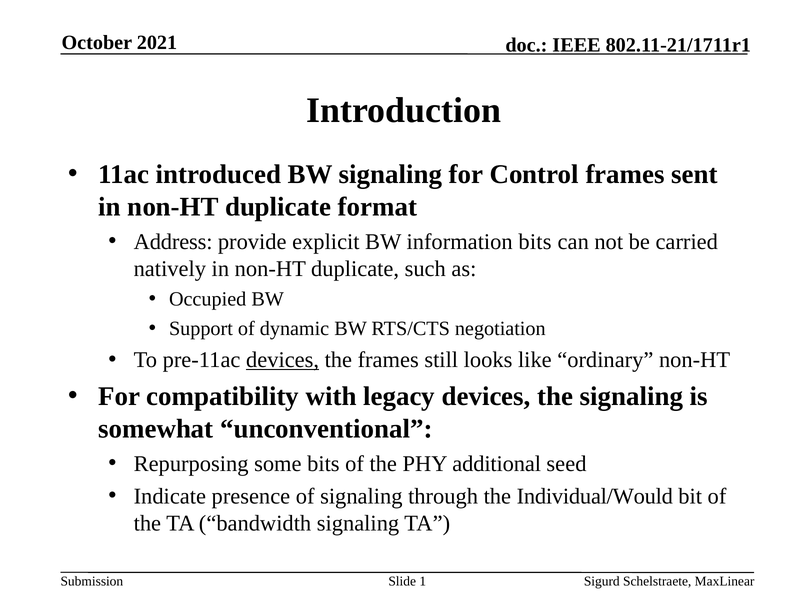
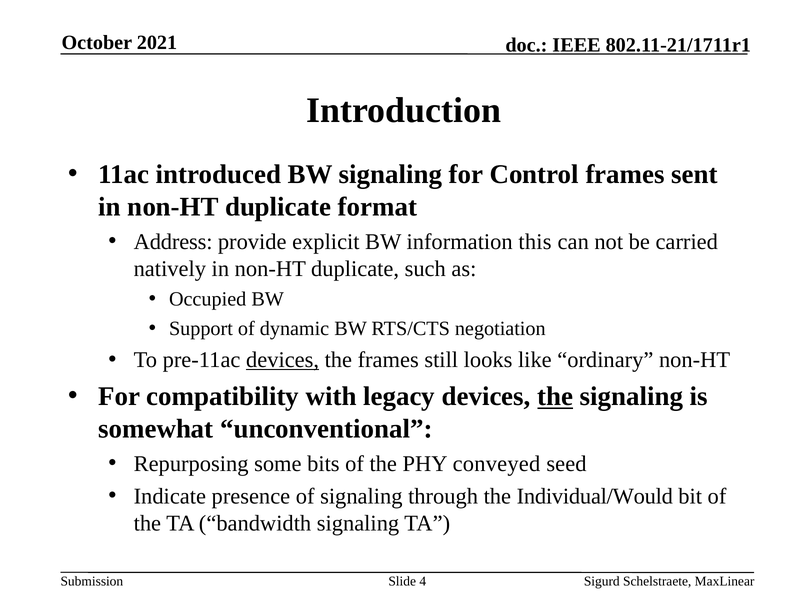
information bits: bits -> this
the at (555, 397) underline: none -> present
additional: additional -> conveyed
1: 1 -> 4
